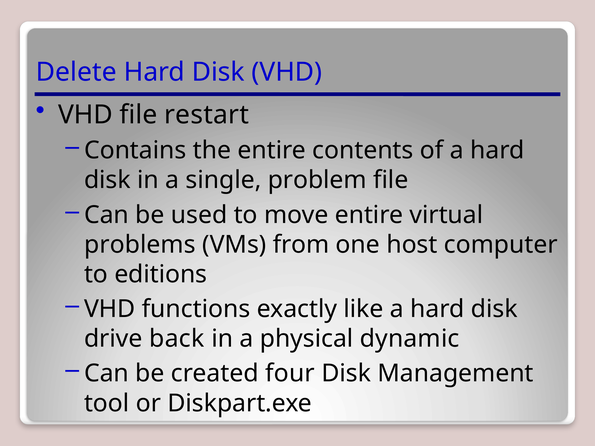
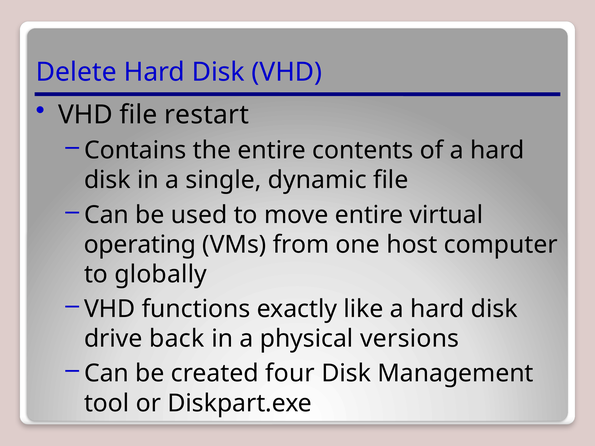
problem: problem -> dynamic
problems: problems -> operating
editions: editions -> globally
dynamic: dynamic -> versions
